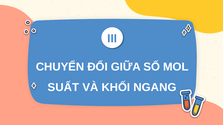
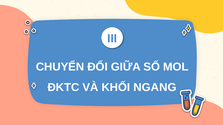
SUẤT: SUẤT -> ĐKTC
